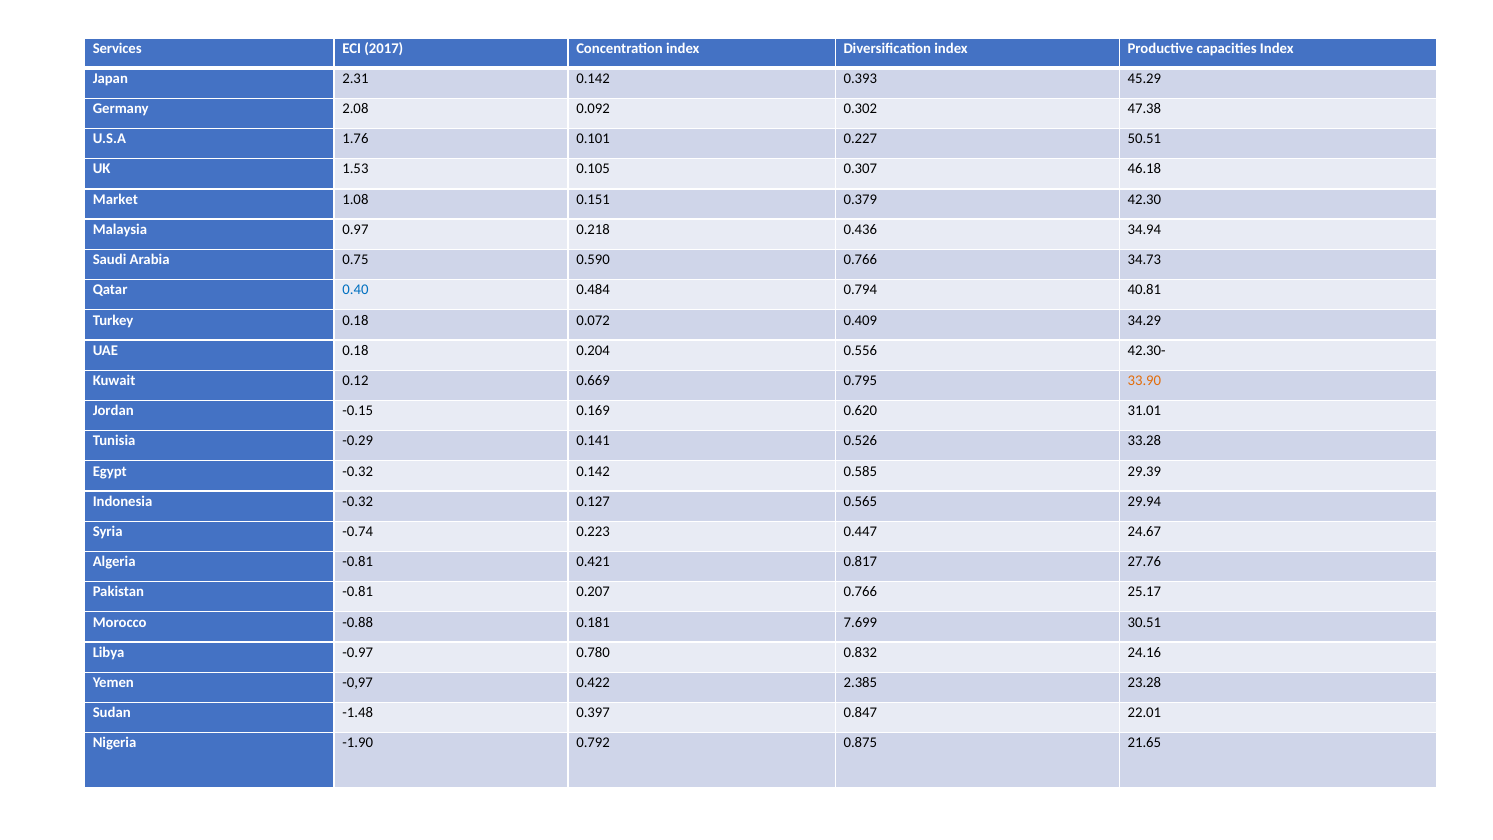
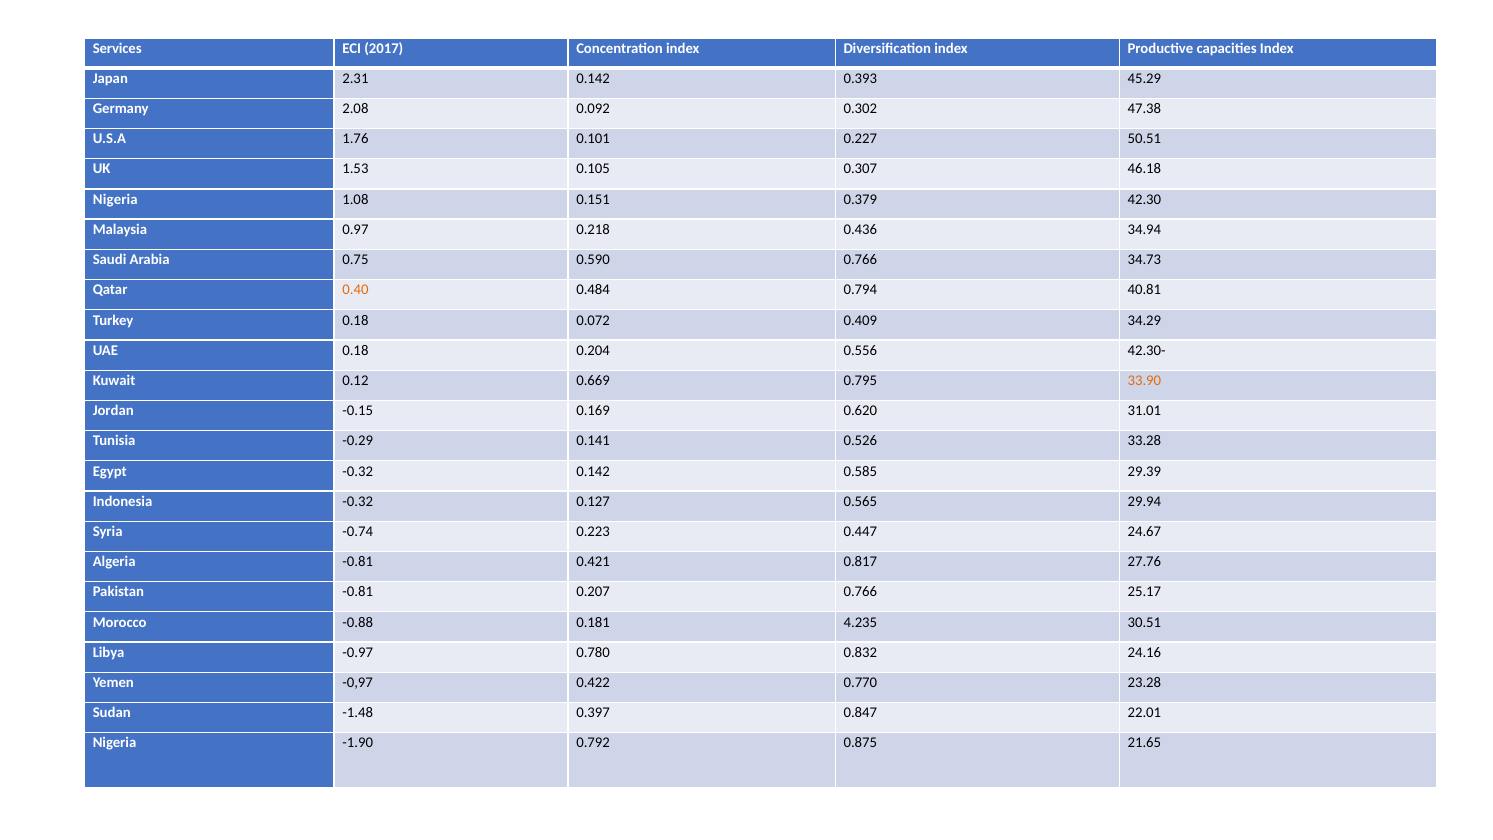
Market at (115, 199): Market -> Nigeria
0.40 colour: blue -> orange
7.699: 7.699 -> 4.235
2.385: 2.385 -> 0.770
